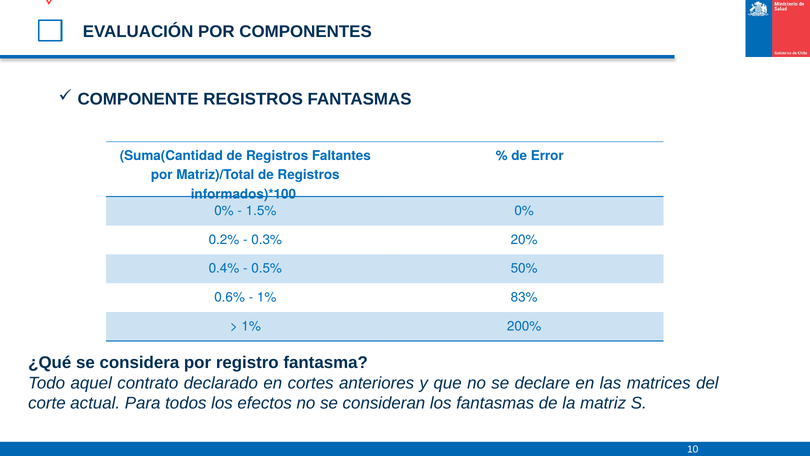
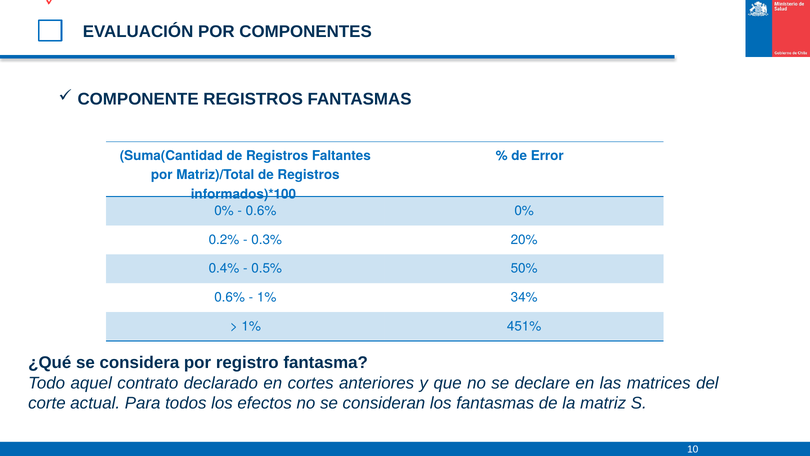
1.5% at (261, 211): 1.5% -> 0.6%
83%: 83% -> 34%
200%: 200% -> 451%
